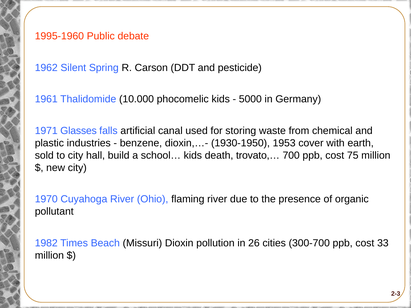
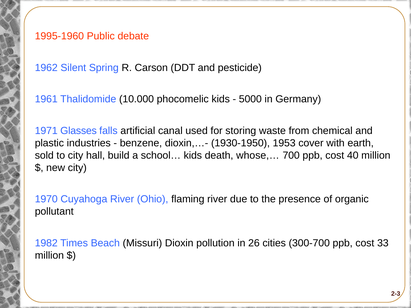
trovato,…: trovato,… -> whose,…
75: 75 -> 40
